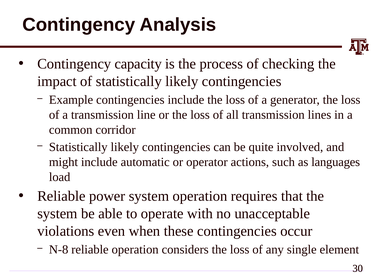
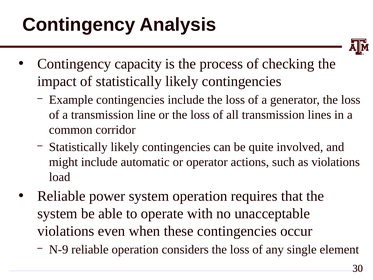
as languages: languages -> violations
N-8: N-8 -> N-9
